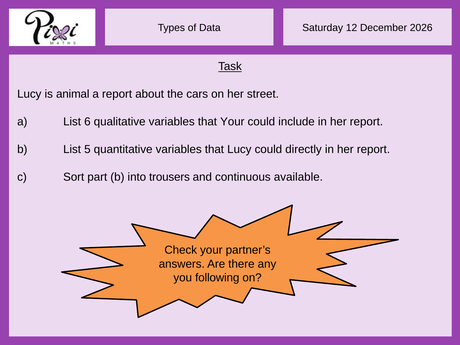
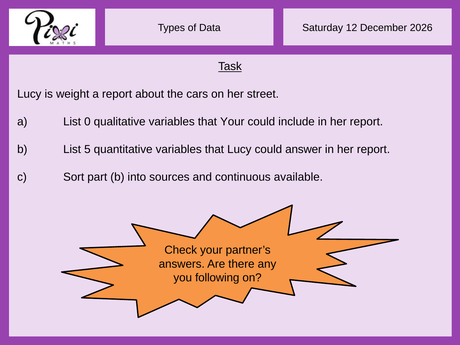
animal: animal -> weight
6: 6 -> 0
directly: directly -> answer
trousers: trousers -> sources
